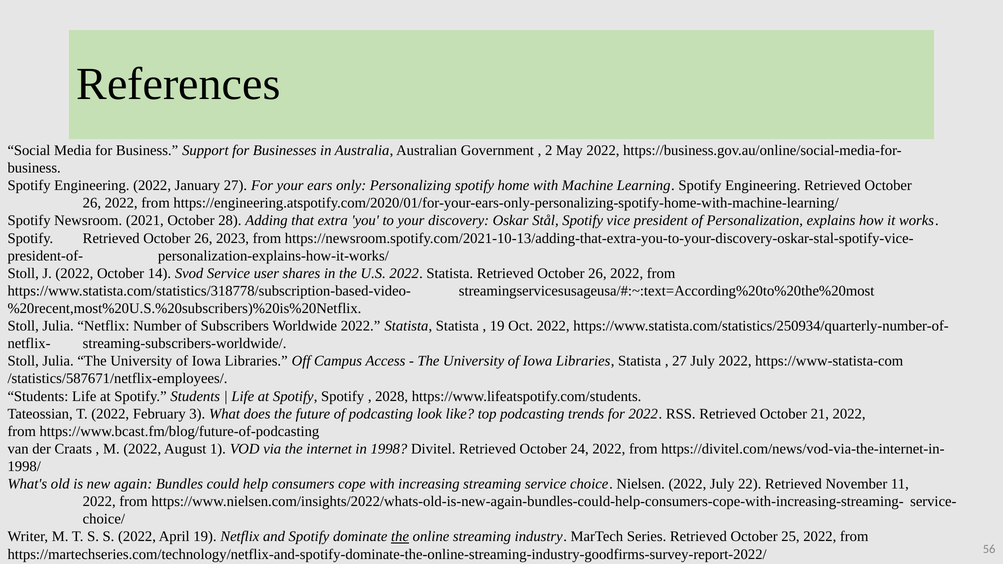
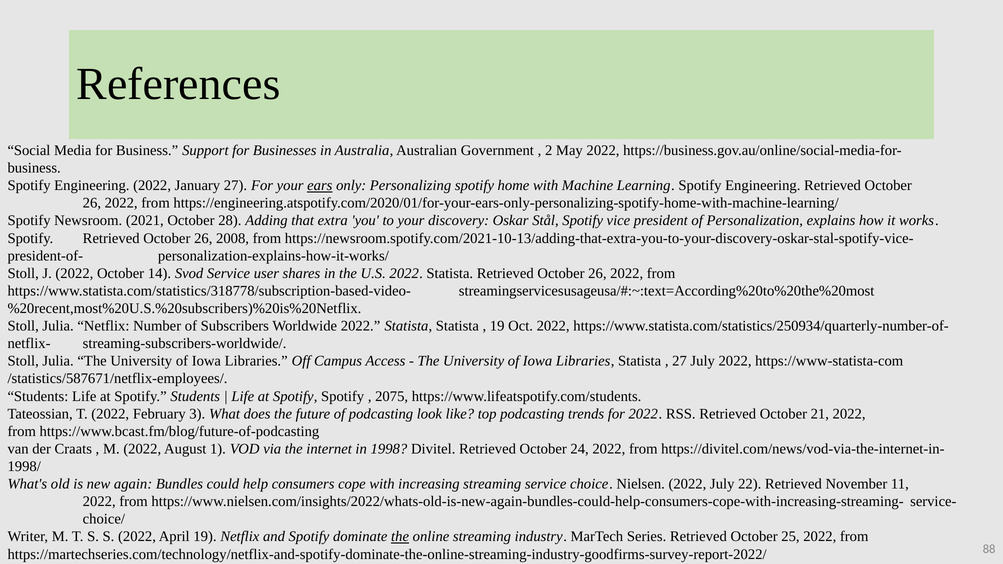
ears underline: none -> present
2023: 2023 -> 2008
2028: 2028 -> 2075
56: 56 -> 88
